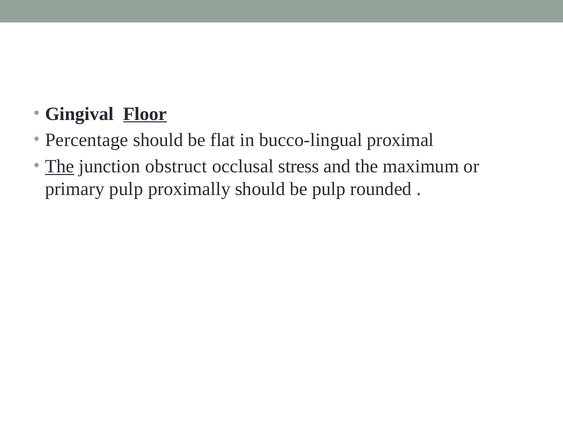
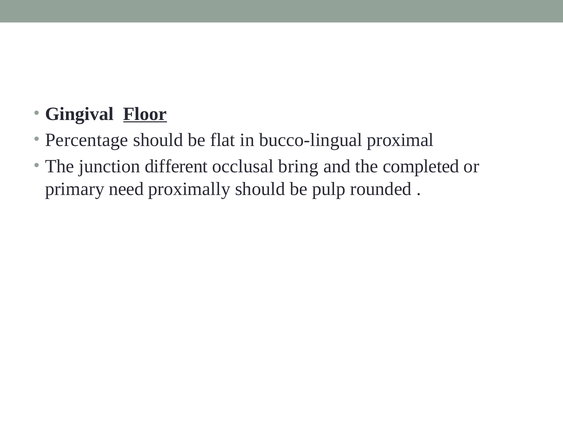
The at (60, 166) underline: present -> none
obstruct: obstruct -> different
stress: stress -> bring
maximum: maximum -> completed
primary pulp: pulp -> need
